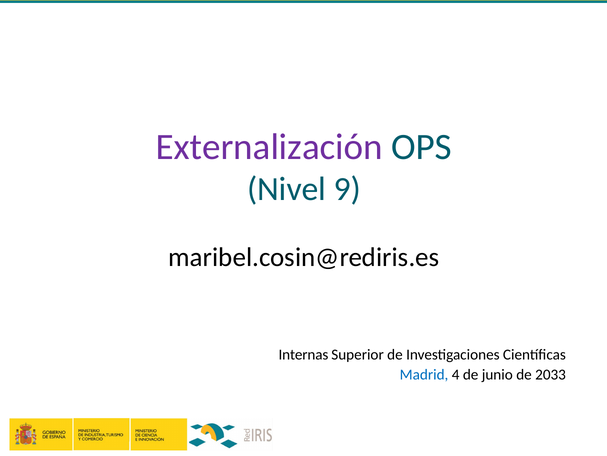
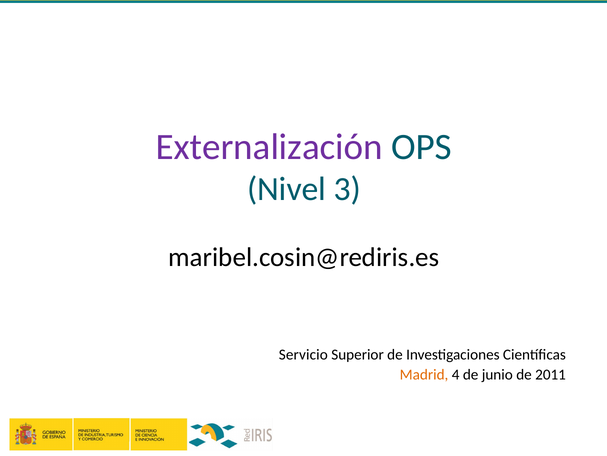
9: 9 -> 3
Internas: Internas -> Servicio
Madrid colour: blue -> orange
2033: 2033 -> 2011
